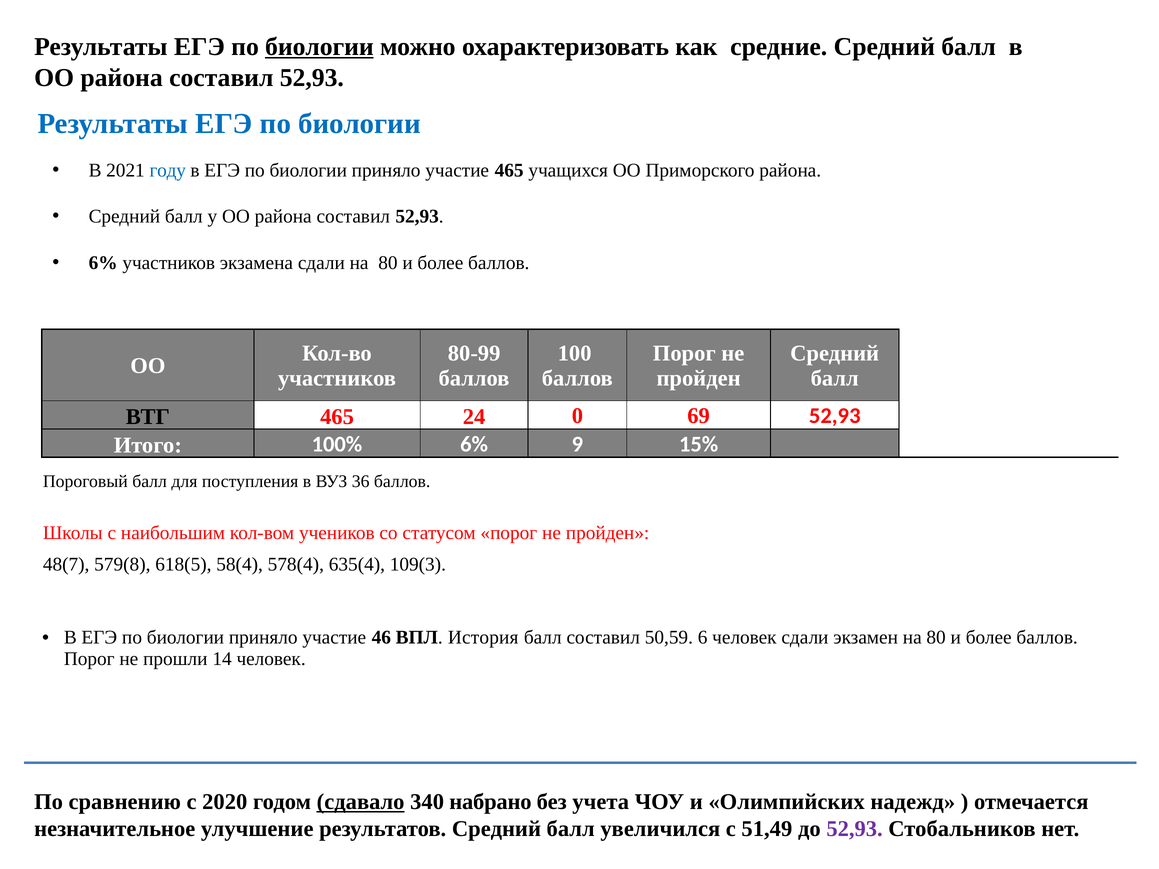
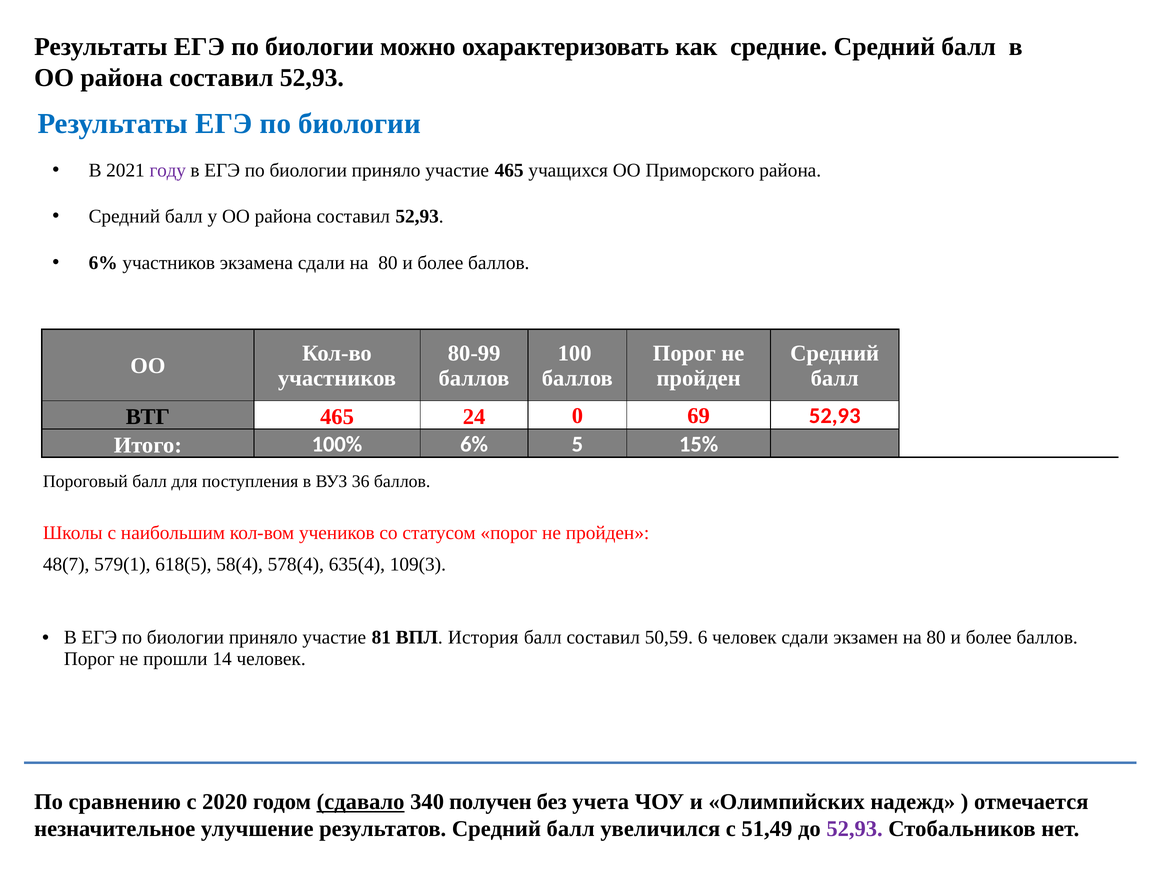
биологии at (319, 47) underline: present -> none
году colour: blue -> purple
9: 9 -> 5
579(8: 579(8 -> 579(1
46: 46 -> 81
набрано: набрано -> получен
